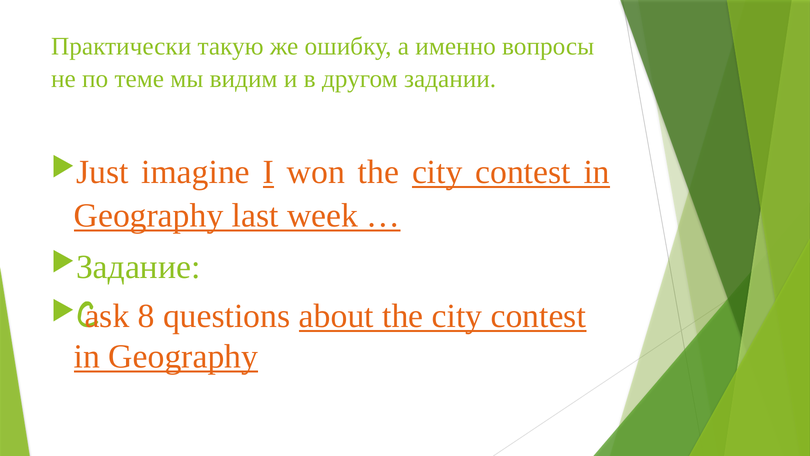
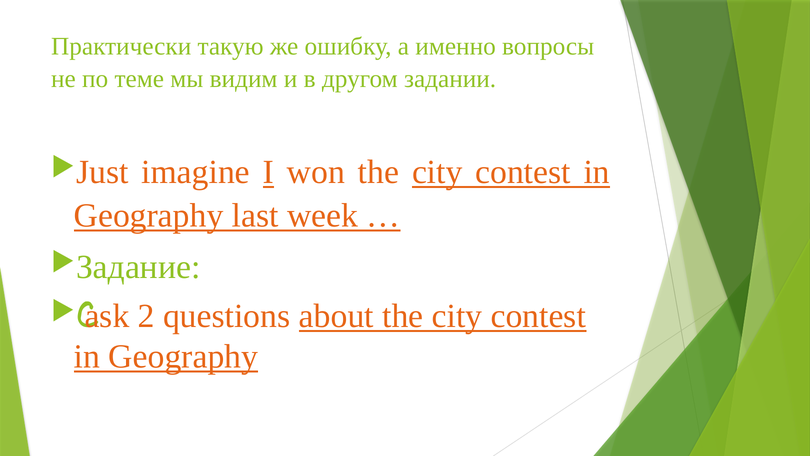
8: 8 -> 2
